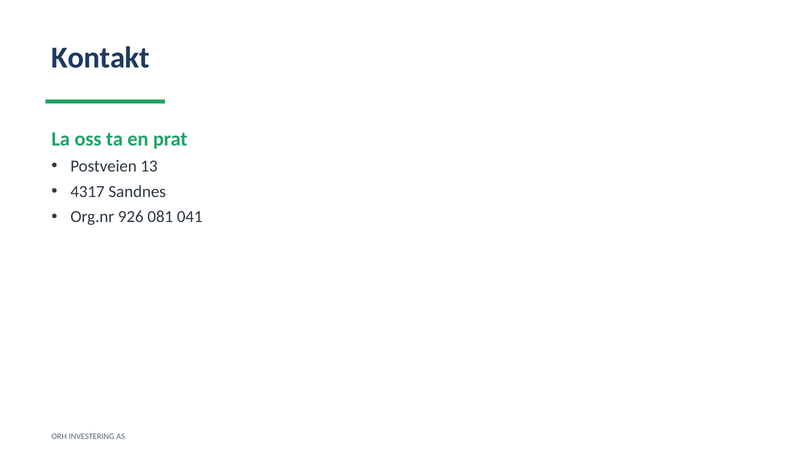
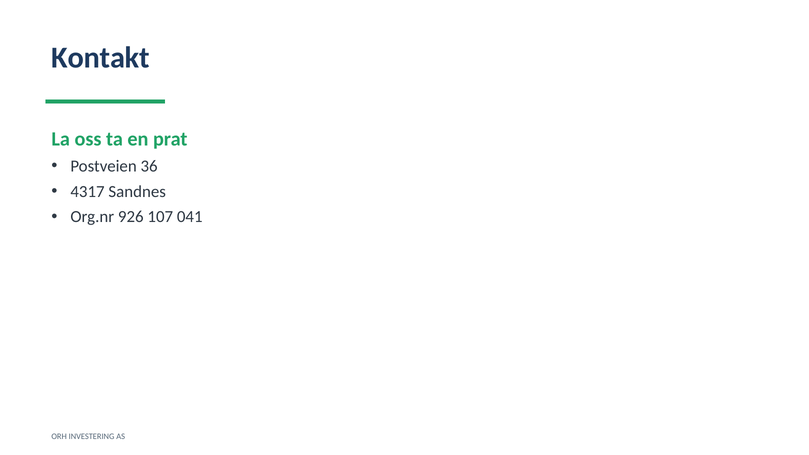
13: 13 -> 36
081: 081 -> 107
